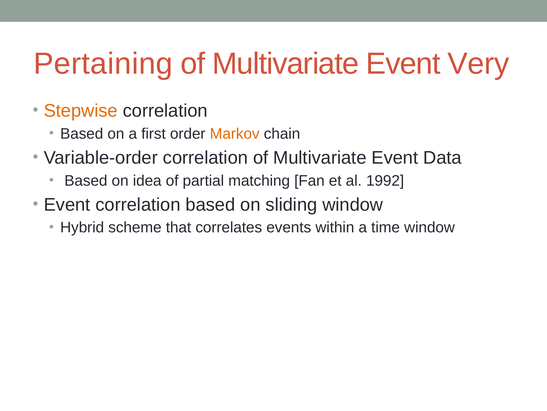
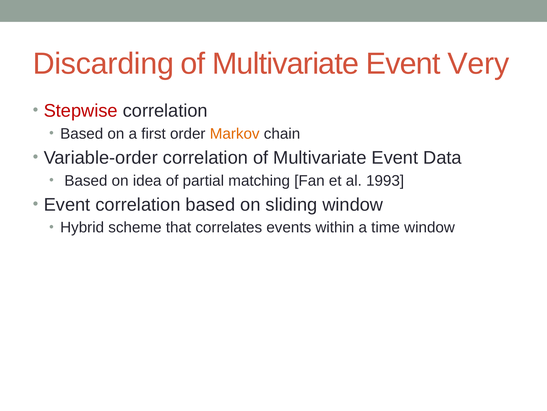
Pertaining: Pertaining -> Discarding
Stepwise colour: orange -> red
1992: 1992 -> 1993
